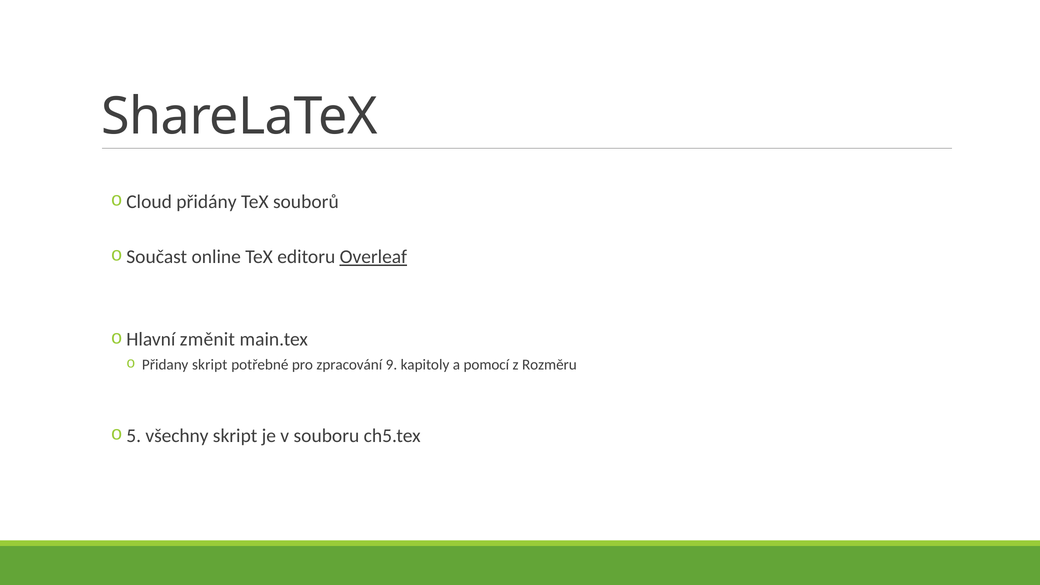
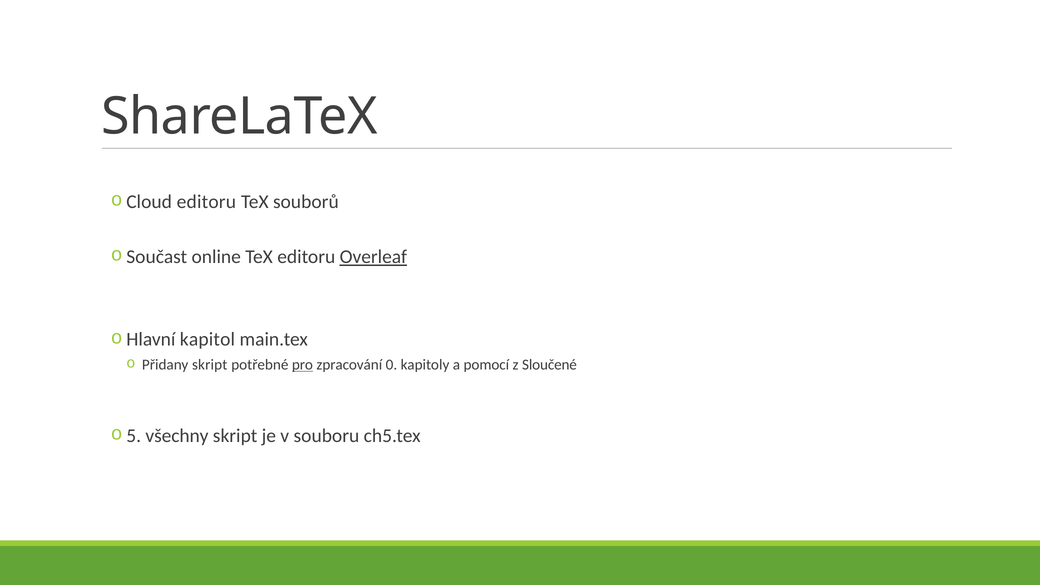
přidány at (206, 202): přidány -> editoru
změnit: změnit -> kapitol
pro underline: none -> present
9: 9 -> 0
Rozměru: Rozměru -> Sloučené
